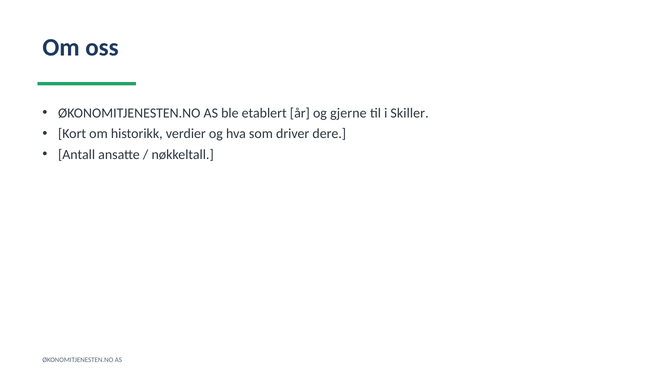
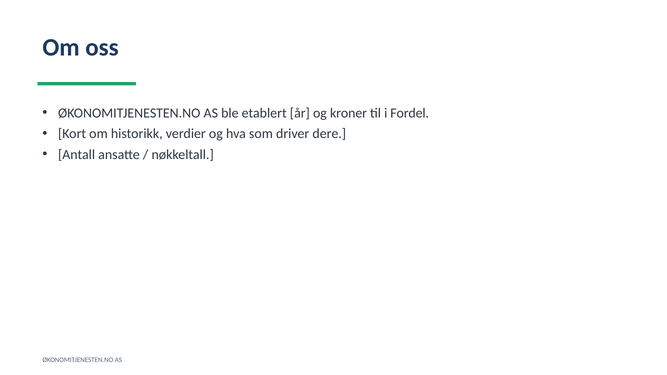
gjerne: gjerne -> kroner
Skiller: Skiller -> Fordel
